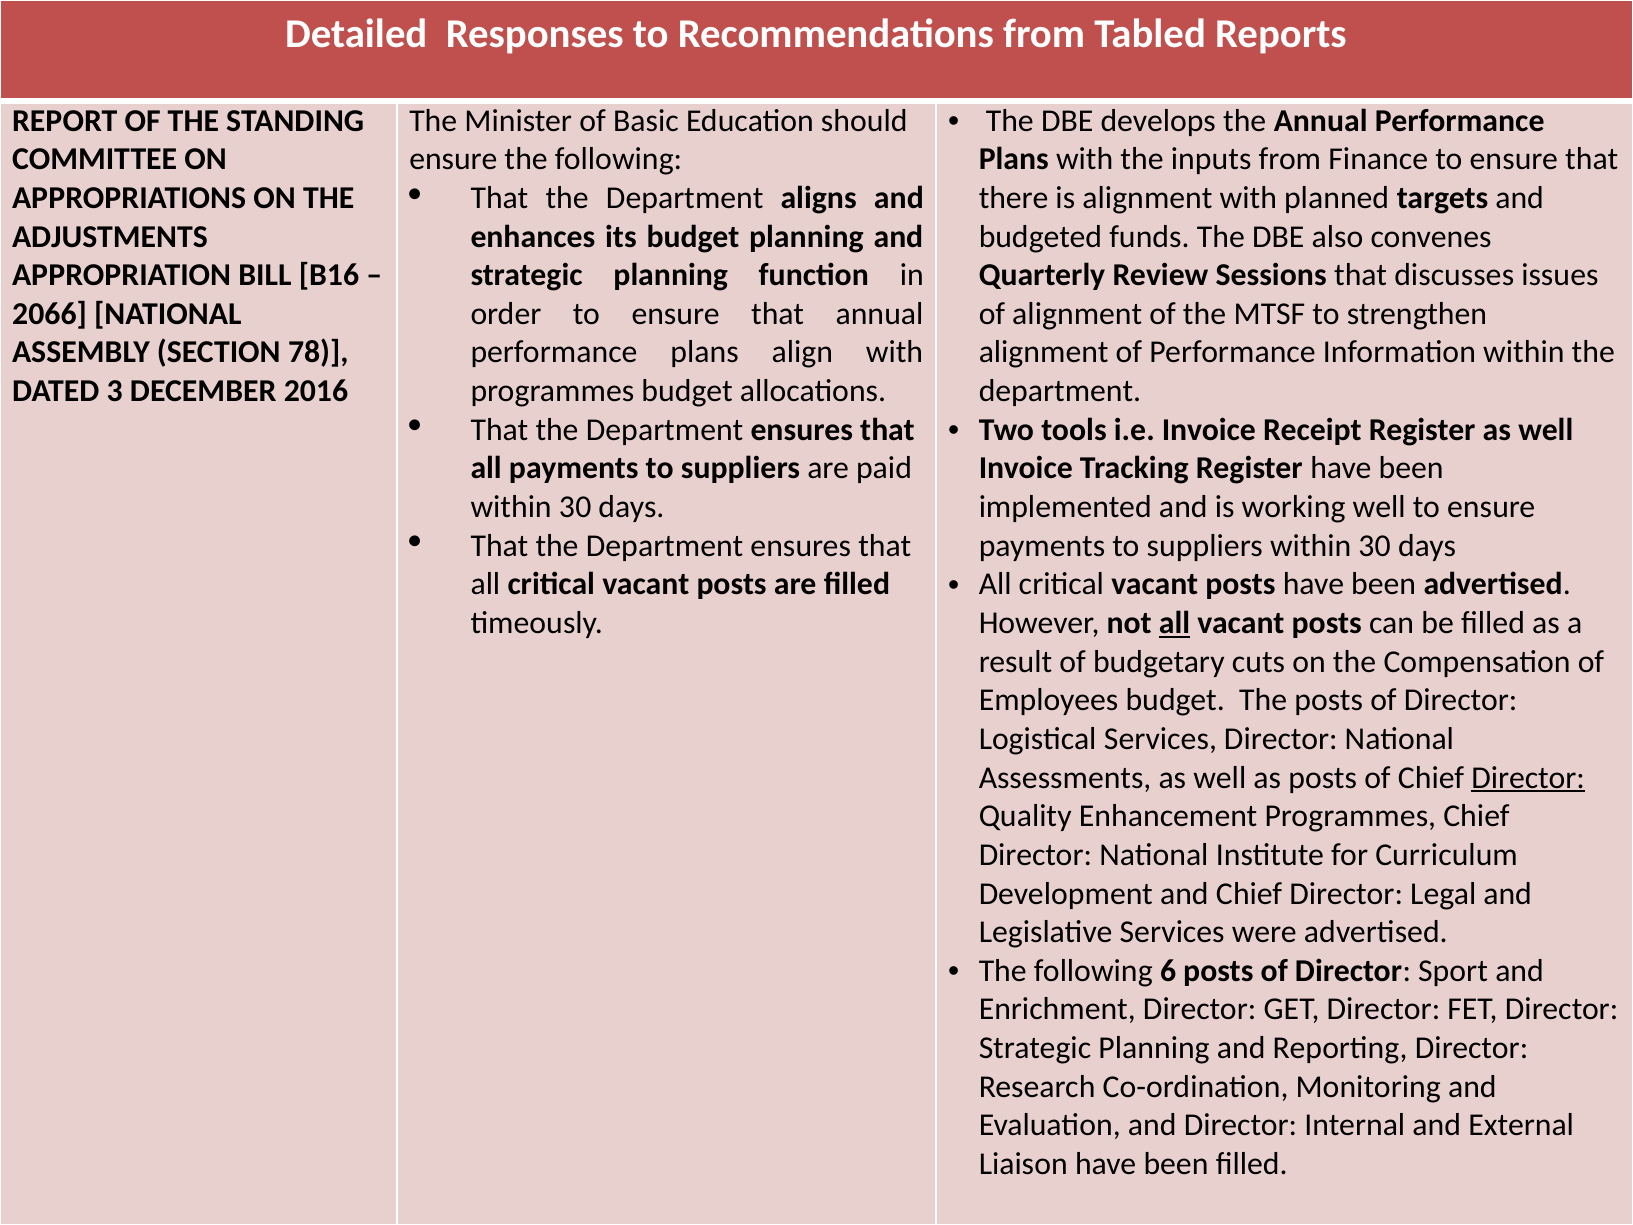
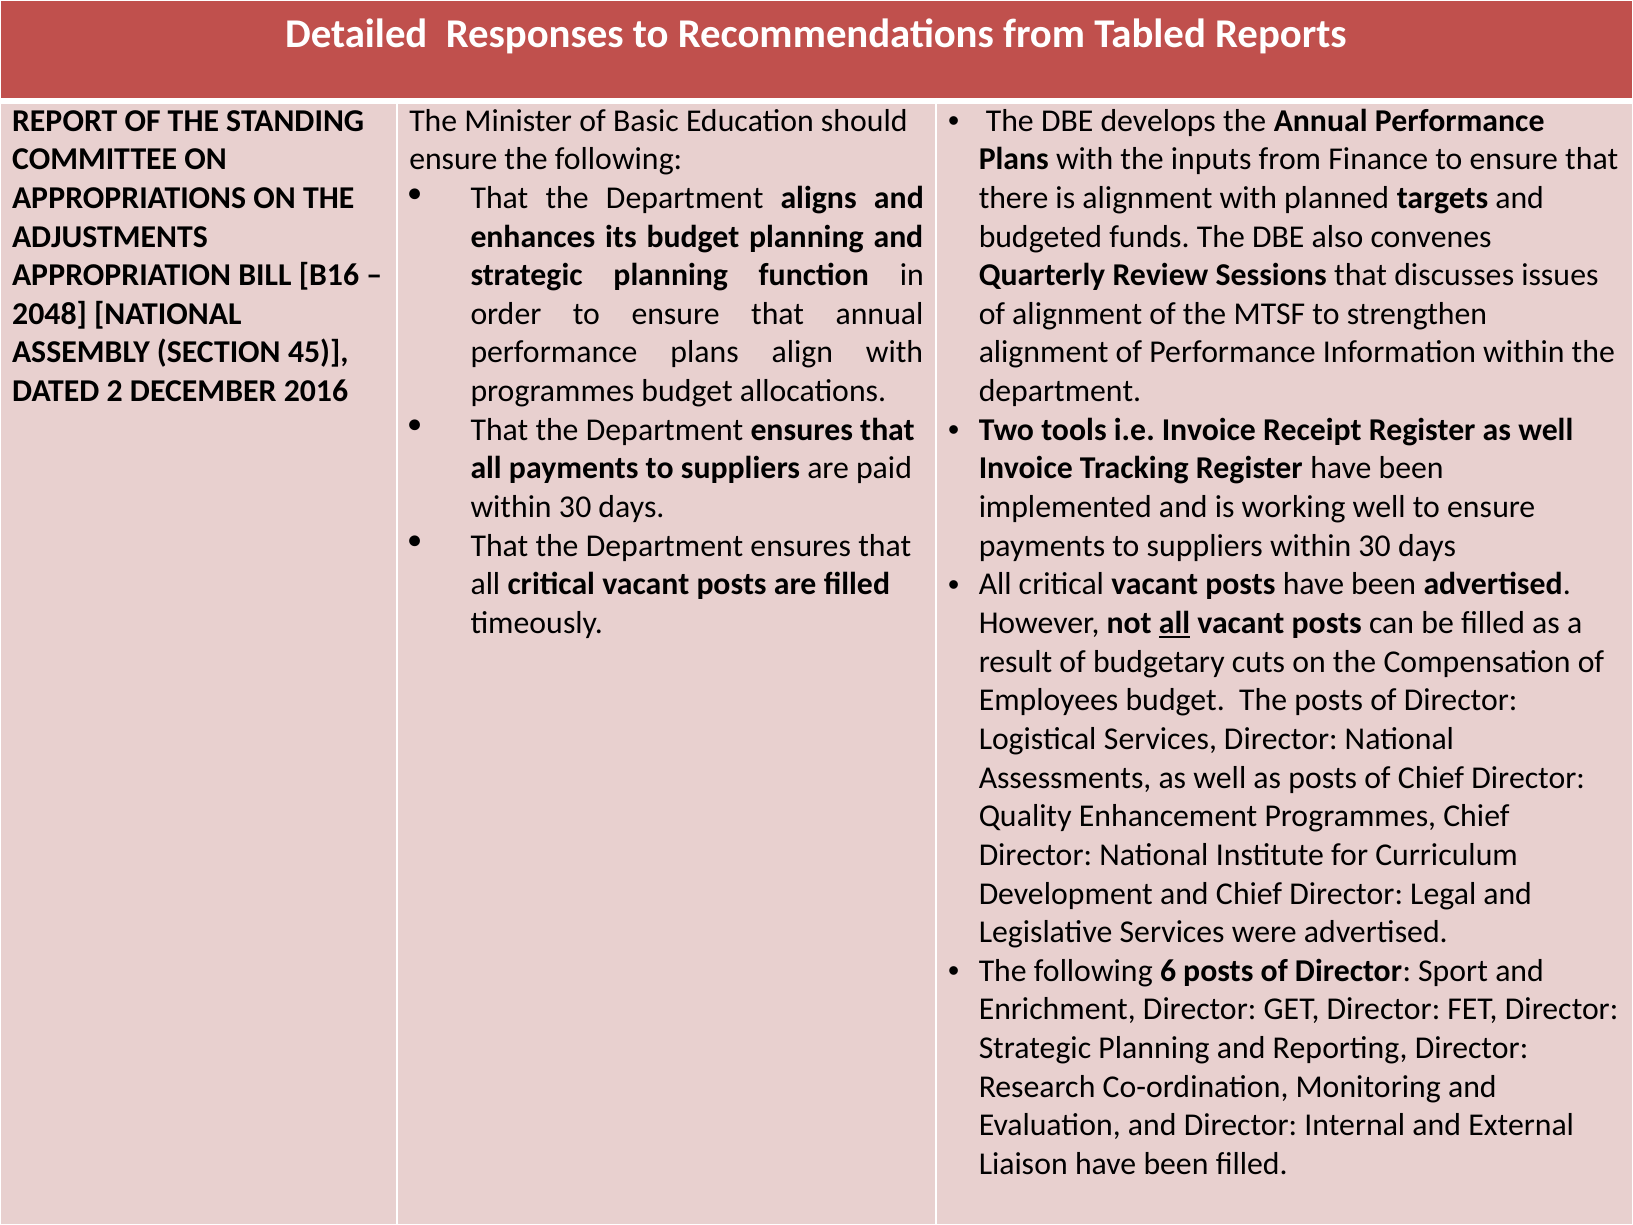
2066: 2066 -> 2048
78: 78 -> 45
3: 3 -> 2
Director at (1528, 777) underline: present -> none
